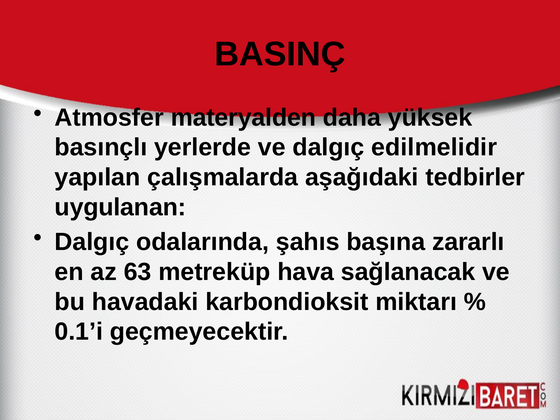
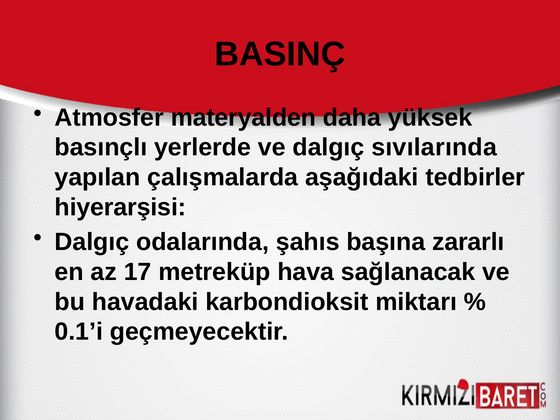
edilmelidir: edilmelidir -> sıvılarında
uygulanan: uygulanan -> hiyerarşisi
63: 63 -> 17
